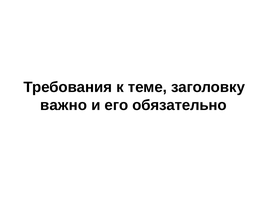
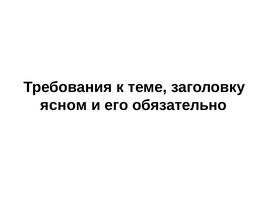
важно: важно -> ясном
